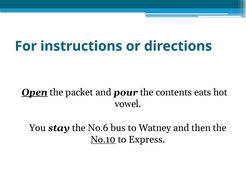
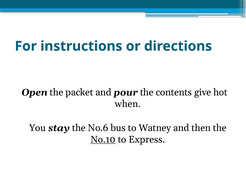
Open underline: present -> none
eats: eats -> give
vowel: vowel -> when
